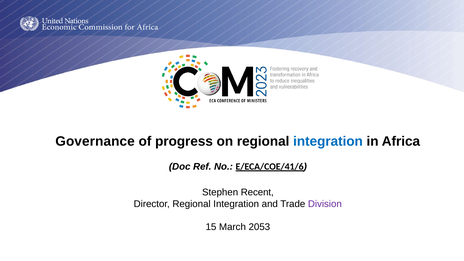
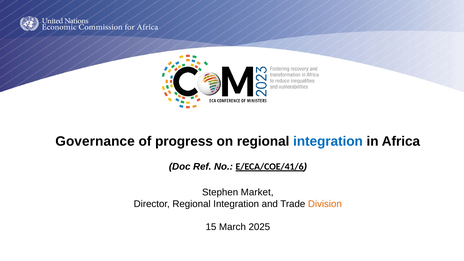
Recent: Recent -> Market
Division colour: purple -> orange
2053: 2053 -> 2025
